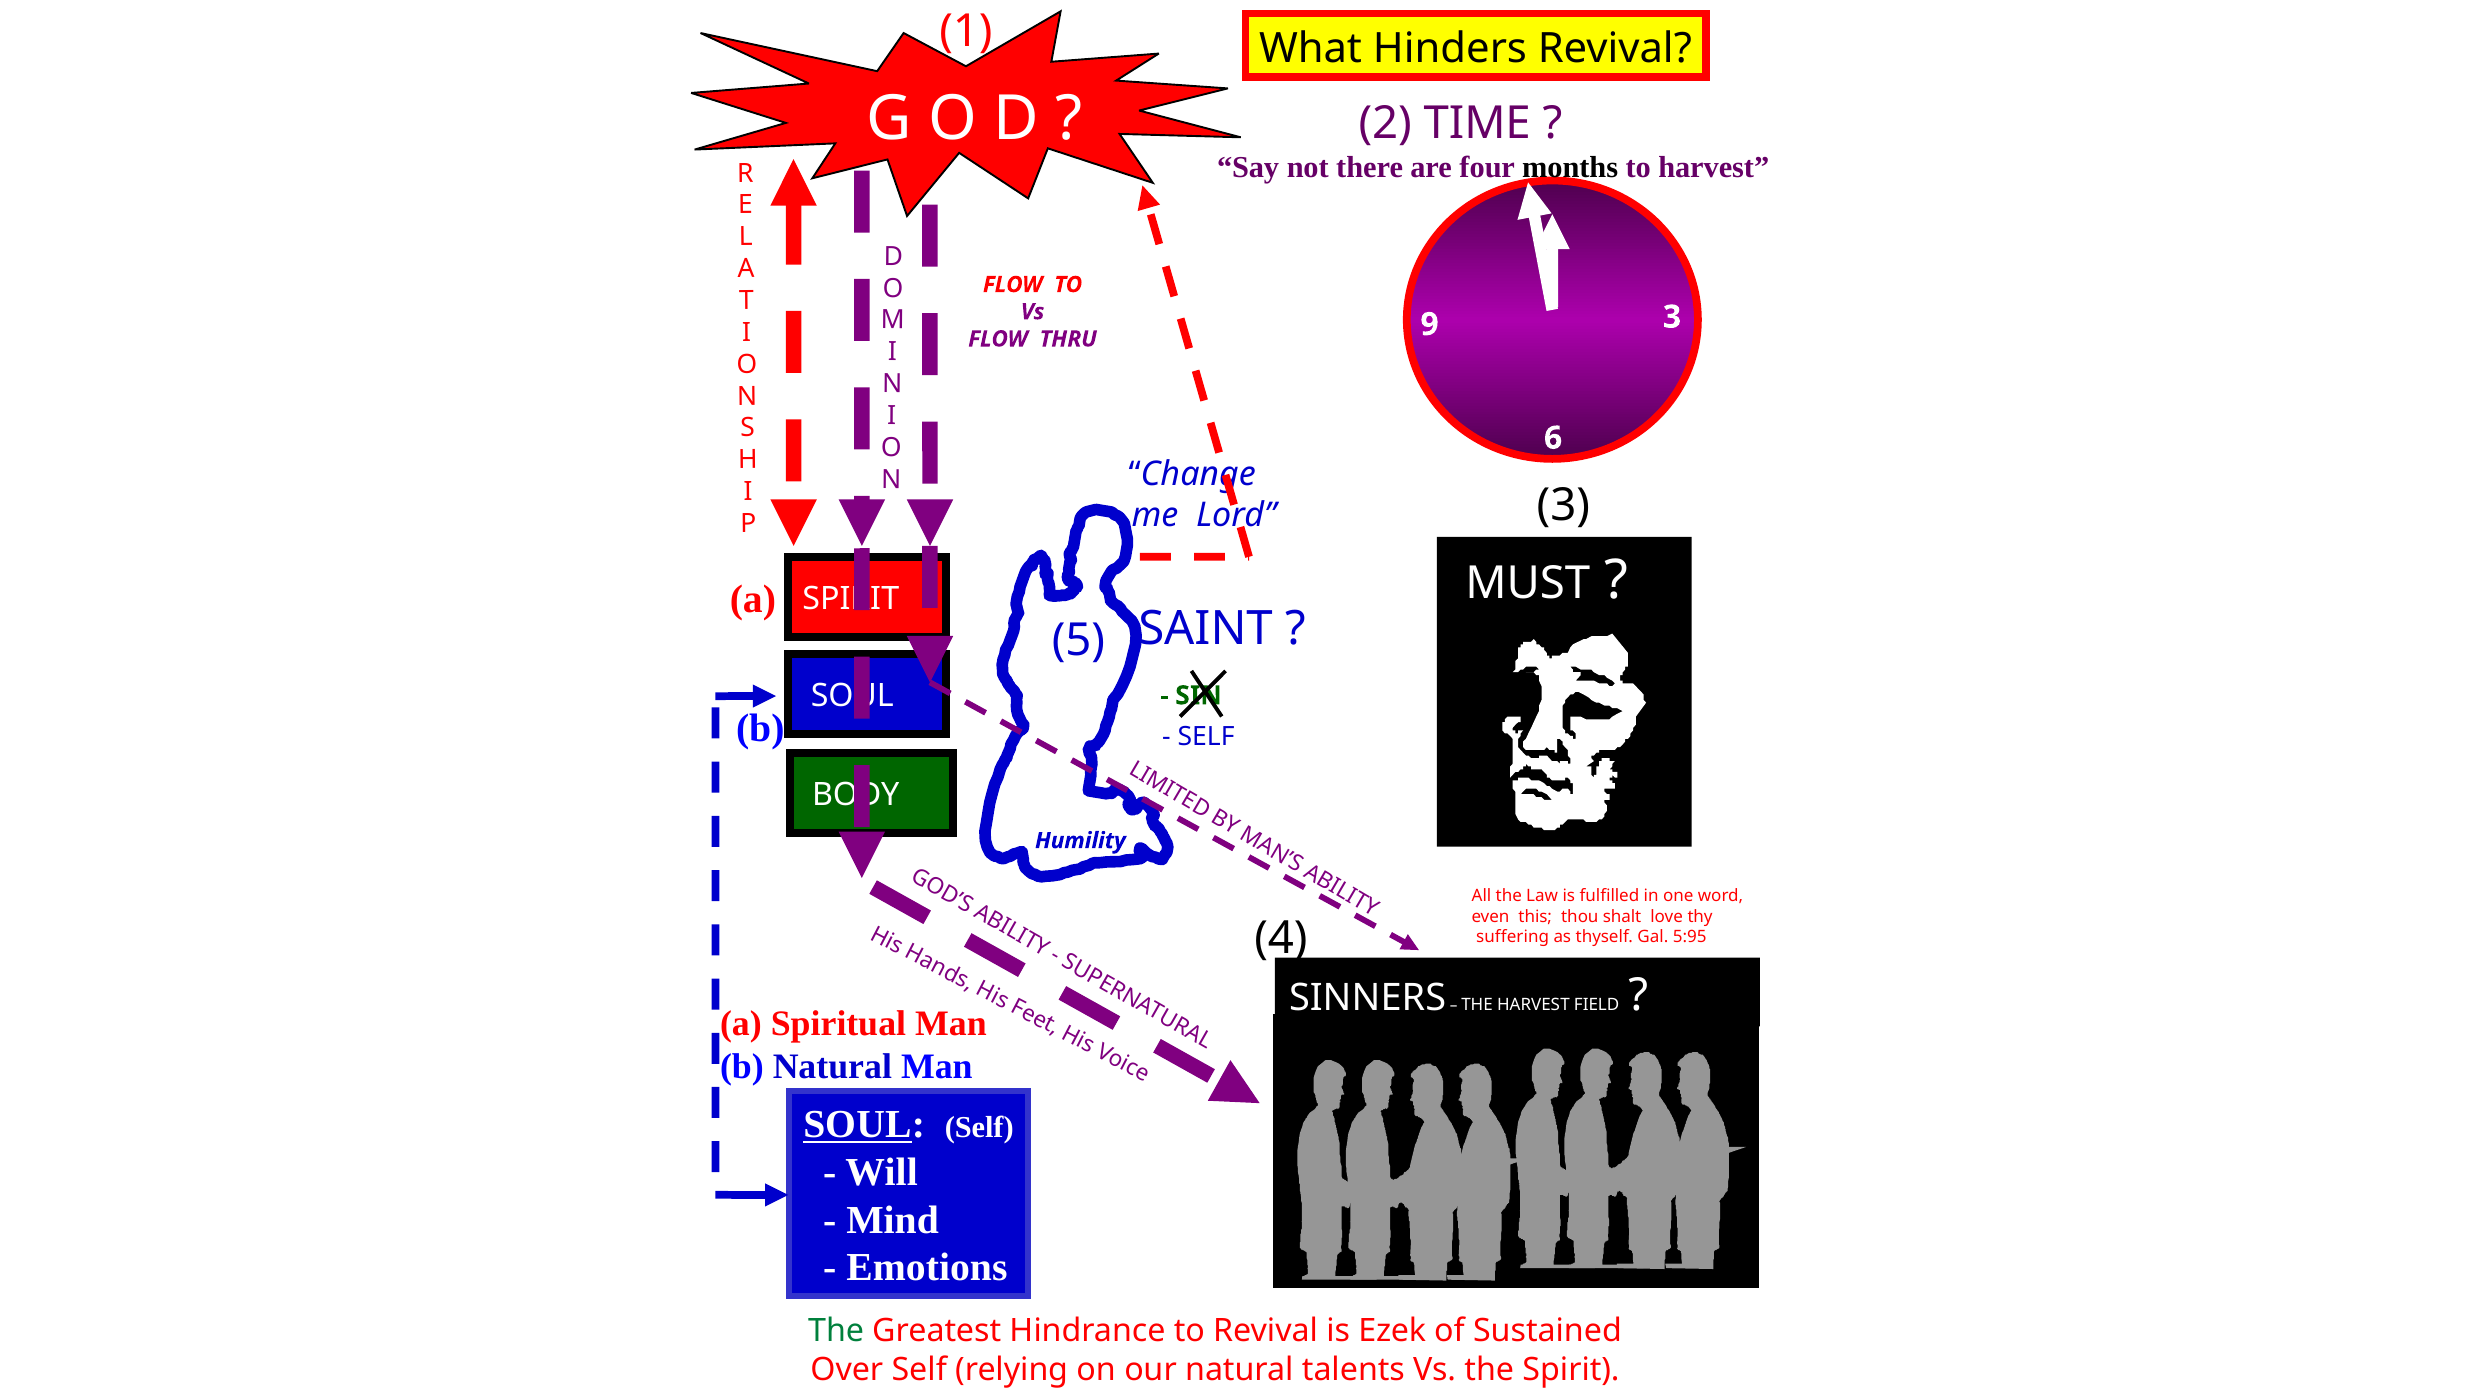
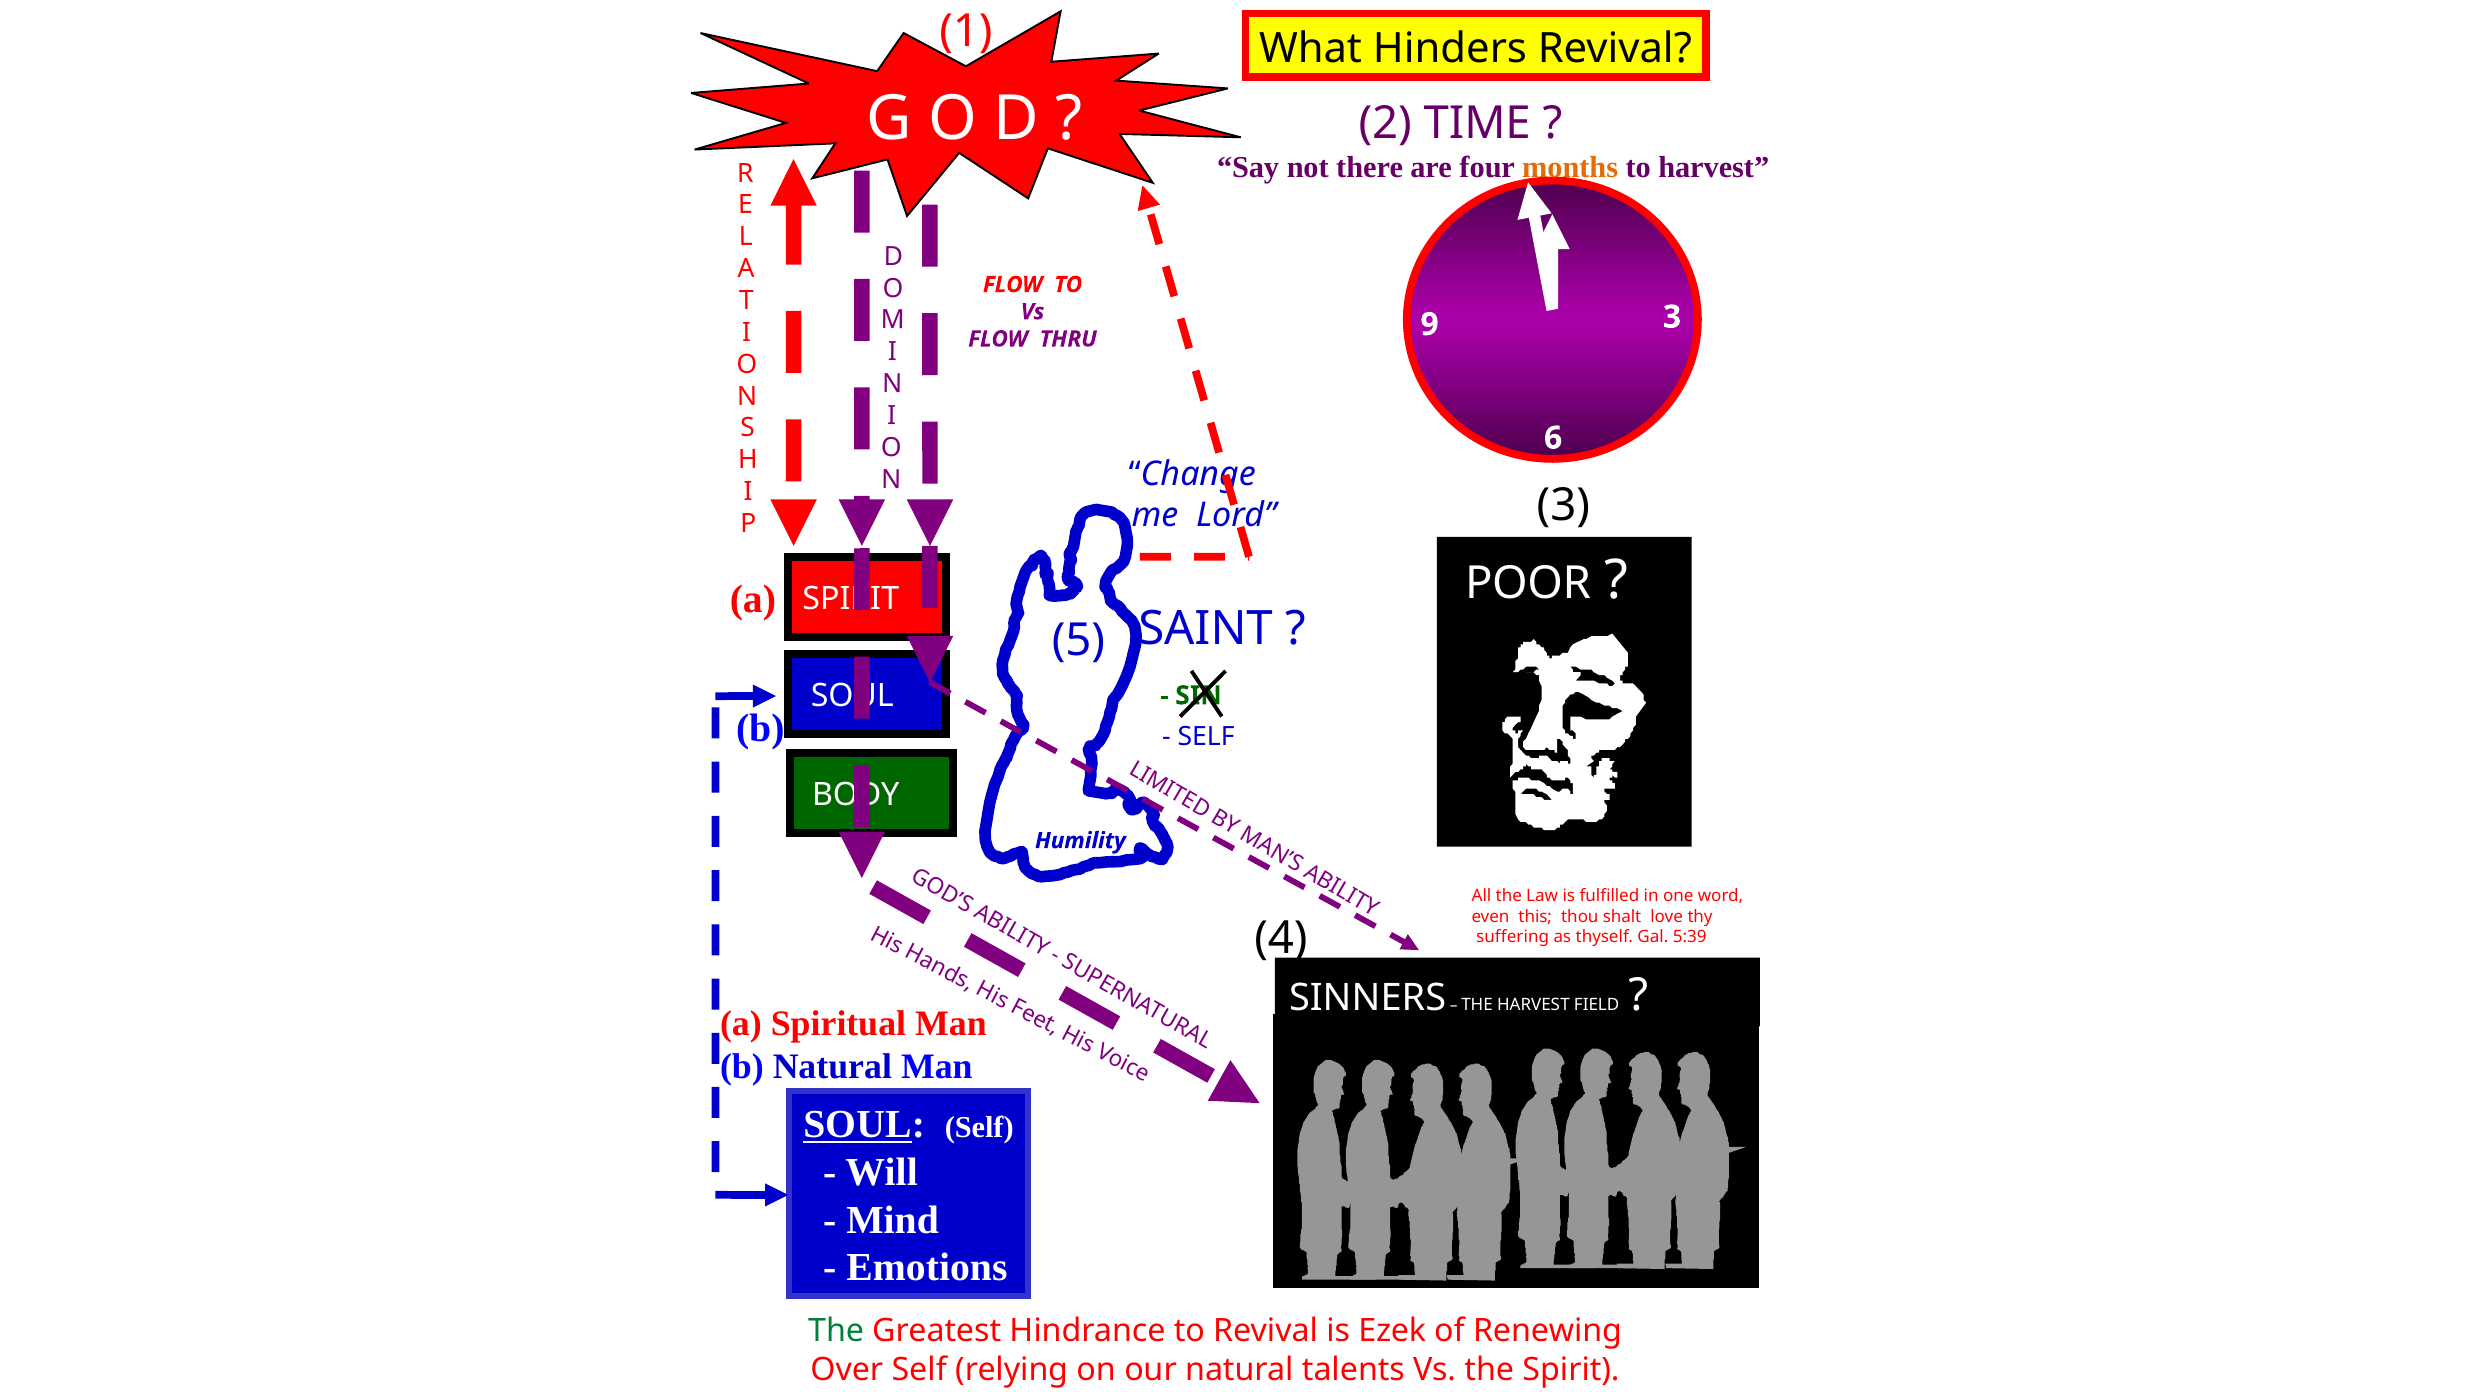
months colour: black -> orange
MUST: MUST -> POOR
5:95: 5:95 -> 5:39
Sustained: Sustained -> Renewing
